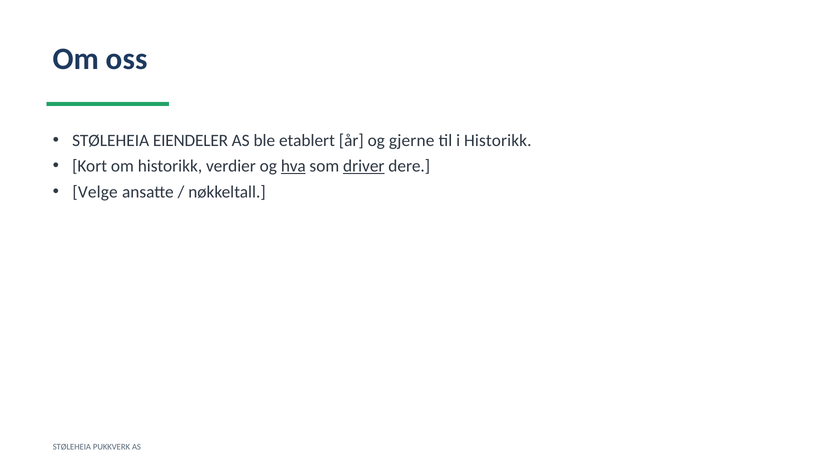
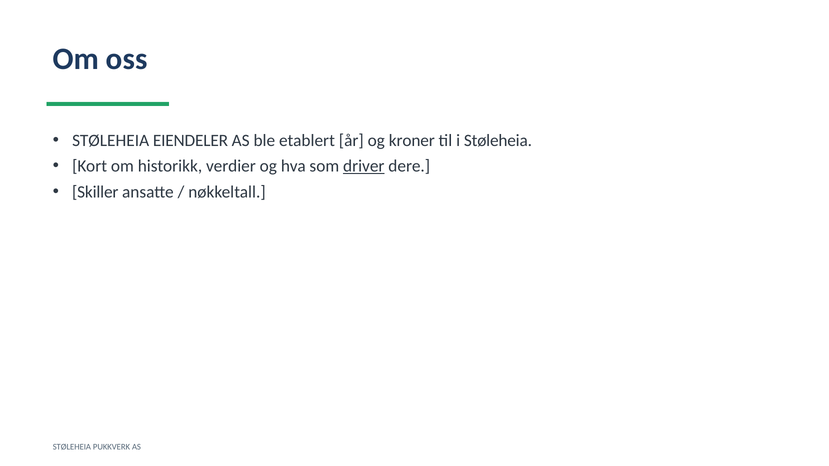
gjerne: gjerne -> kroner
i Historikk: Historikk -> Støleheia
hva underline: present -> none
Velge: Velge -> Skiller
